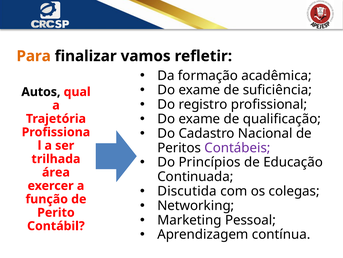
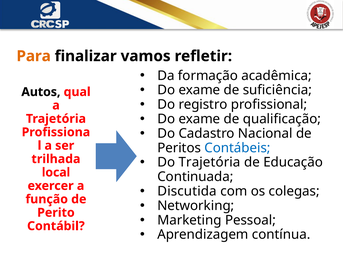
Contábeis colour: purple -> blue
Do Princípios: Princípios -> Trajetória
área: área -> local
